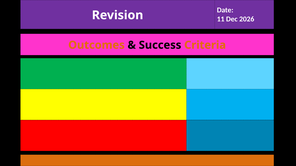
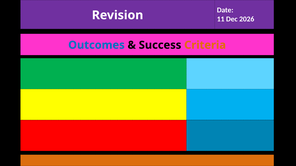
Outcomes colour: orange -> blue
